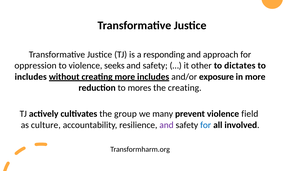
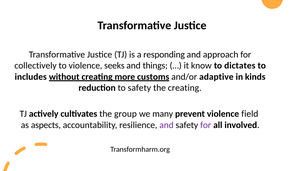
oppression: oppression -> collectively
safety at (155, 66): safety -> things
other: other -> know
more includes: includes -> customs
exposure: exposure -> adaptive
in more: more -> kinds
to mores: mores -> safety
culture: culture -> aspects
for at (206, 125) colour: blue -> purple
